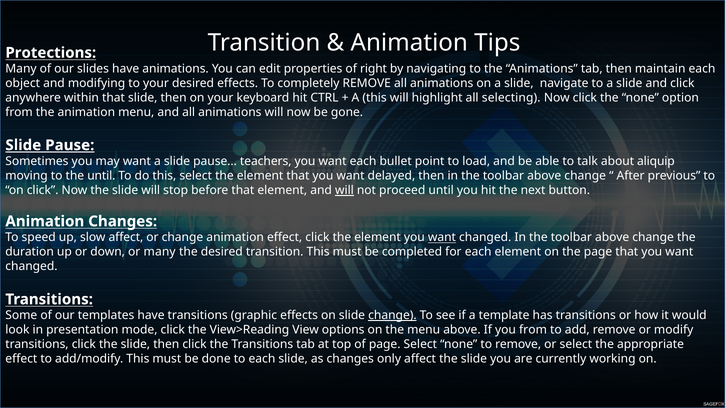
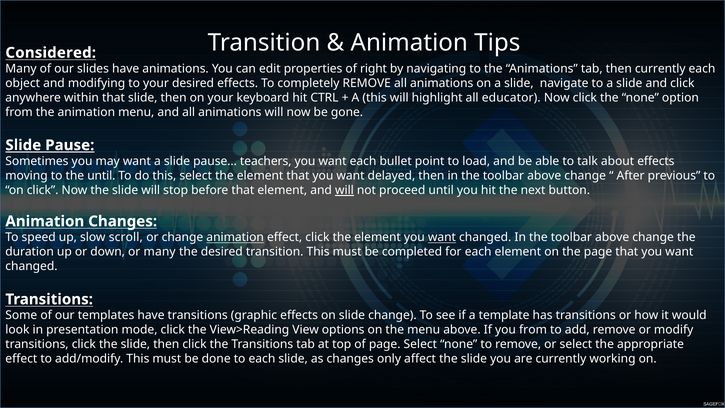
Protections: Protections -> Considered
then maintain: maintain -> currently
selecting: selecting -> educator
about aliquip: aliquip -> effects
slow affect: affect -> scroll
animation at (235, 237) underline: none -> present
change at (392, 315) underline: present -> none
